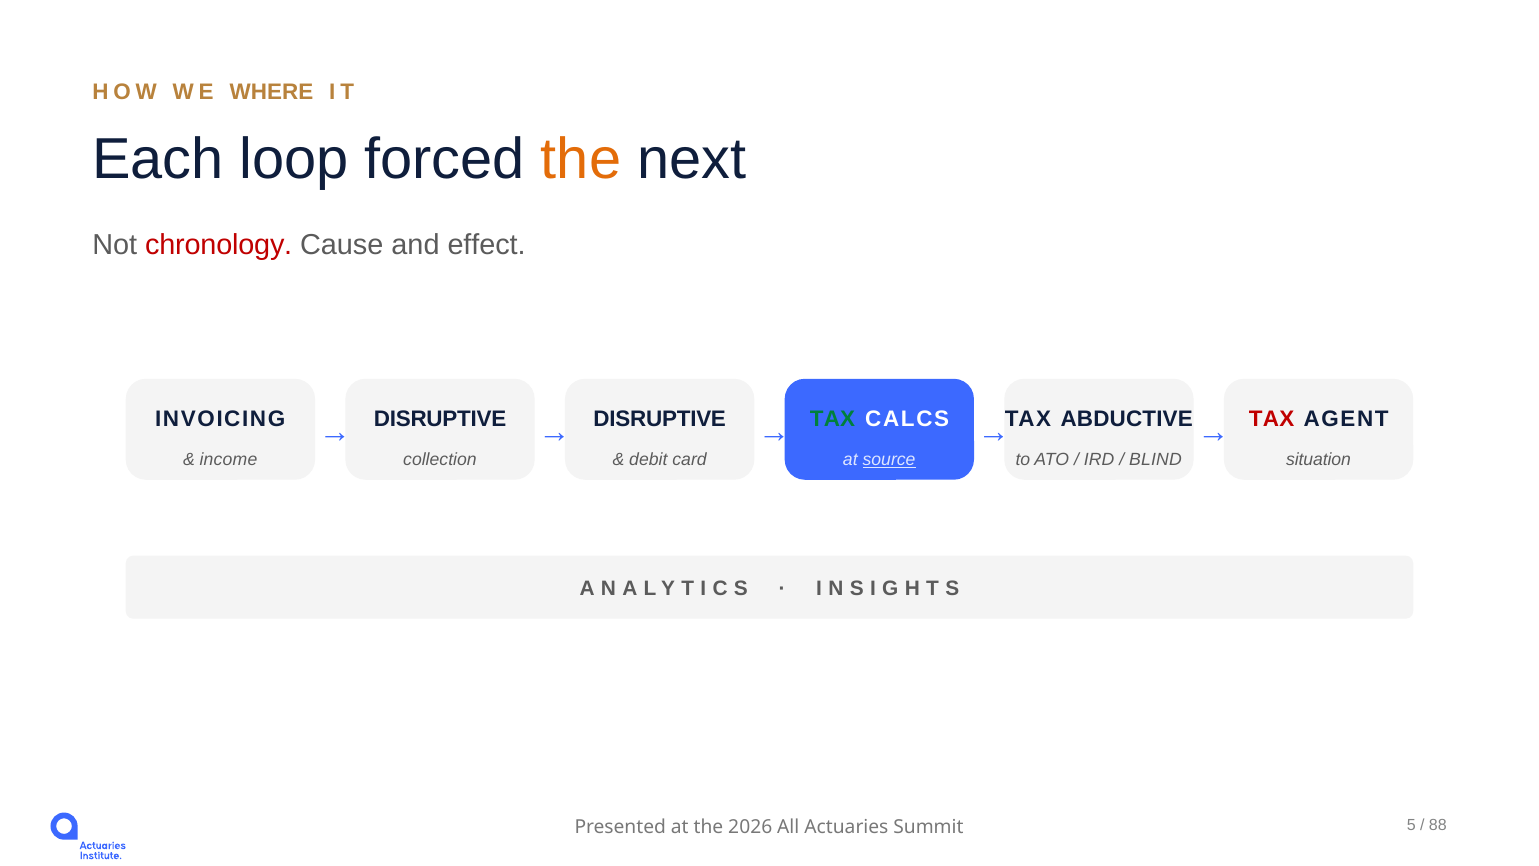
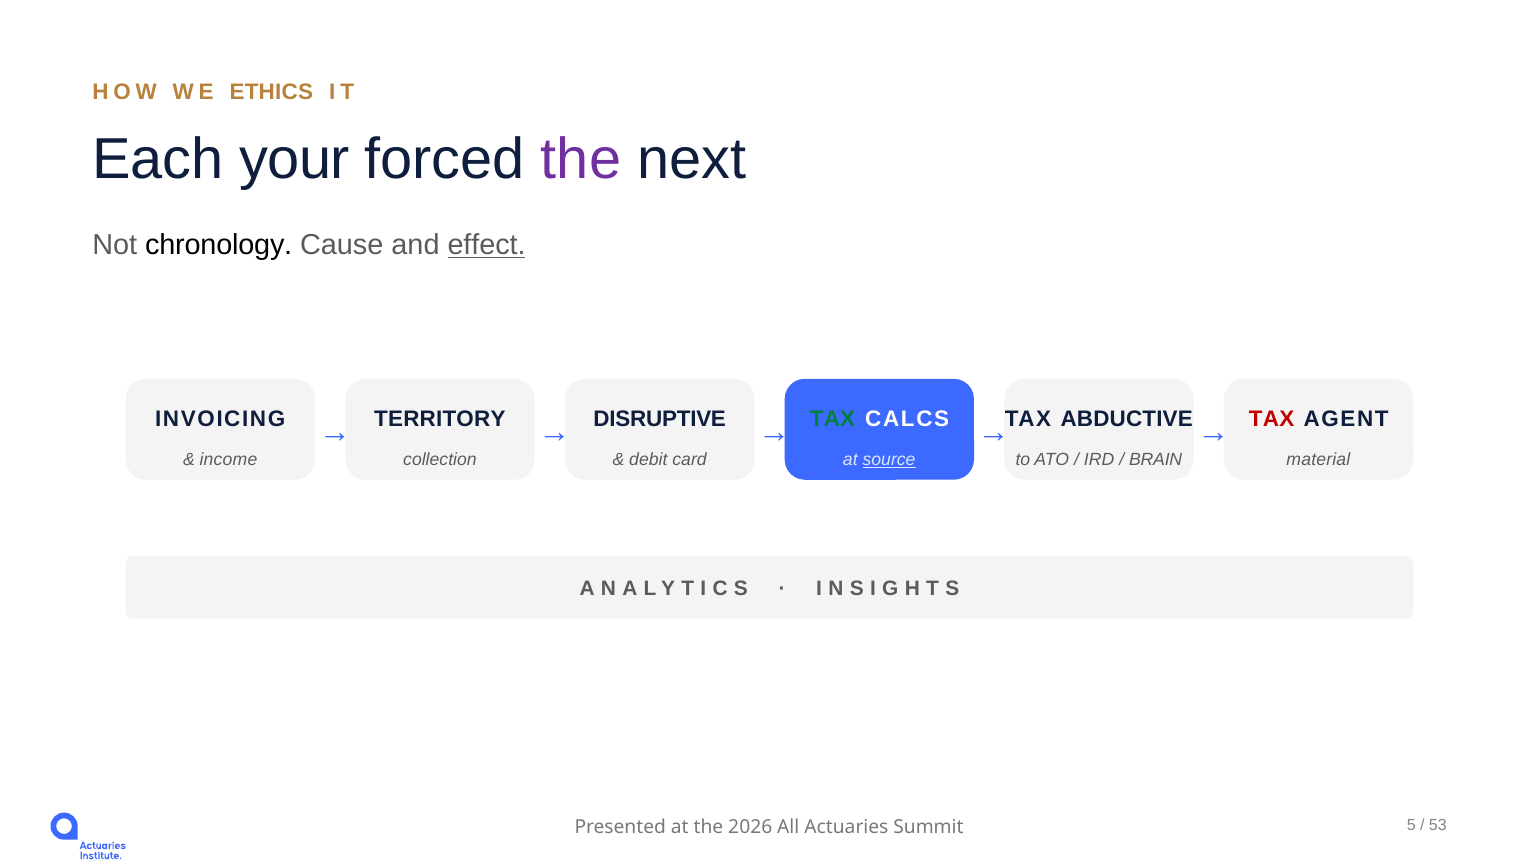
WHERE: WHERE -> ETHICS
loop: loop -> your
the at (581, 159) colour: orange -> purple
chronology colour: red -> black
effect underline: none -> present
DISRUPTIVE at (440, 419): DISRUPTIVE -> TERRITORY
BLIND: BLIND -> BRAIN
situation: situation -> material
88: 88 -> 53
